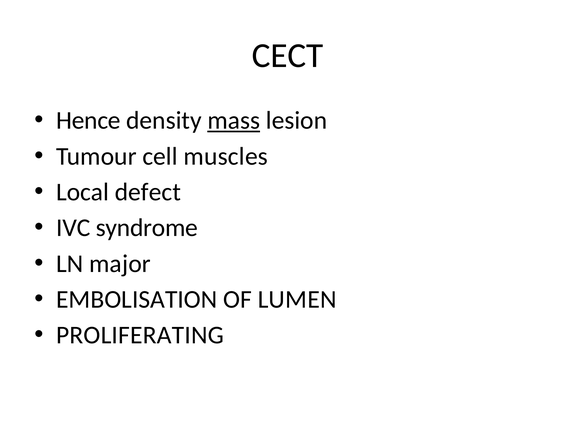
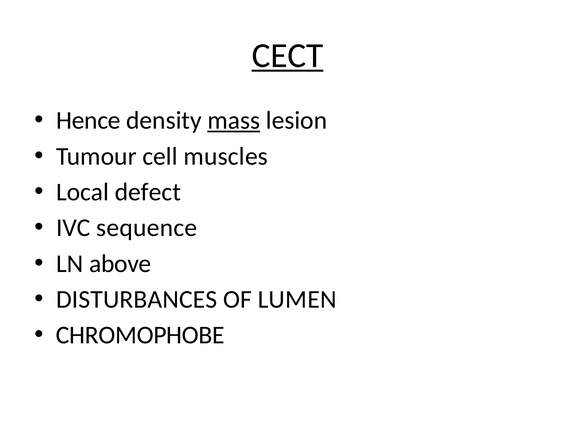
CECT underline: none -> present
syndrome: syndrome -> sequence
major: major -> above
EMBOLISATION: EMBOLISATION -> DISTURBANCES
PROLIFERATING: PROLIFERATING -> CHROMOPHOBE
